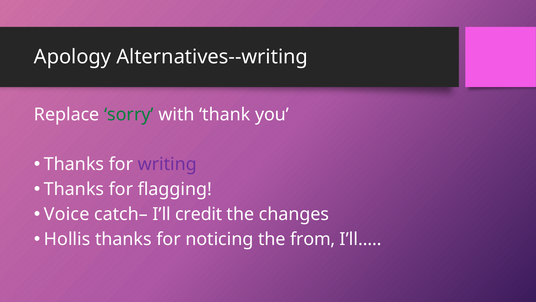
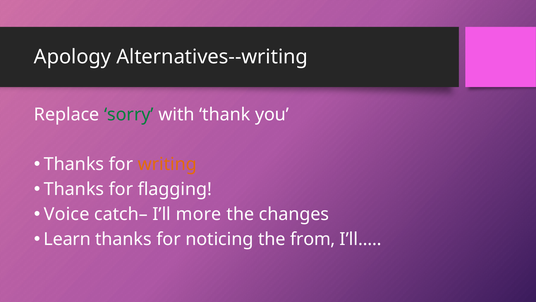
writing colour: purple -> orange
credit: credit -> more
Hollis: Hollis -> Learn
